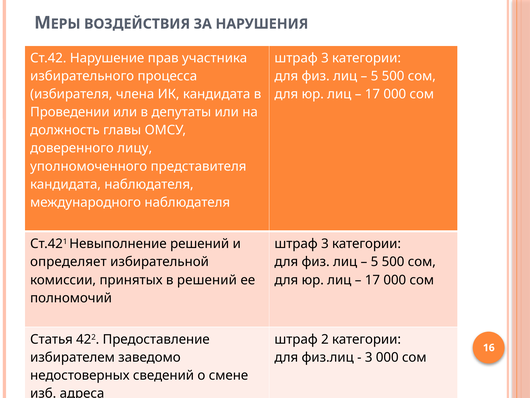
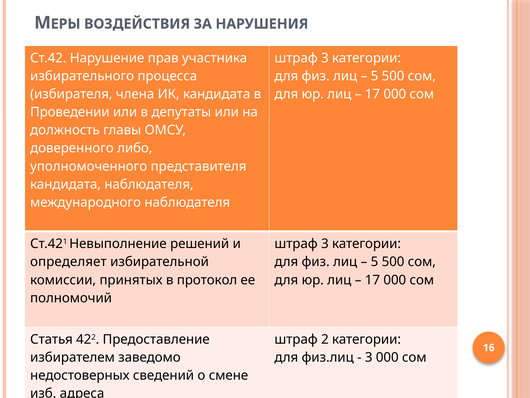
лицу: лицу -> либо
в решений: решений -> протокол
